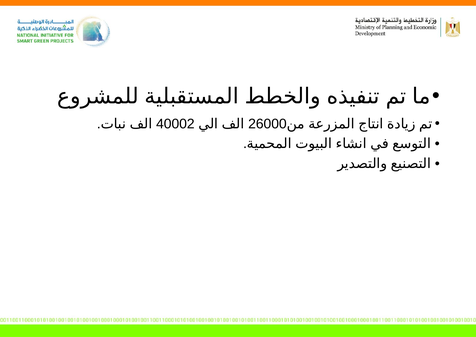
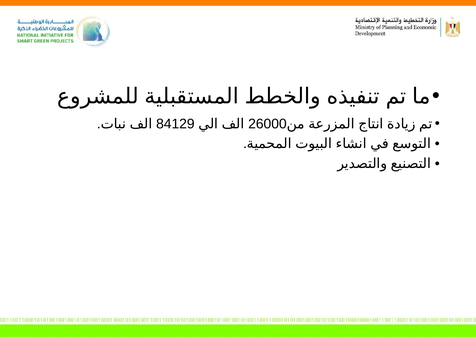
40002: 40002 -> 84129
